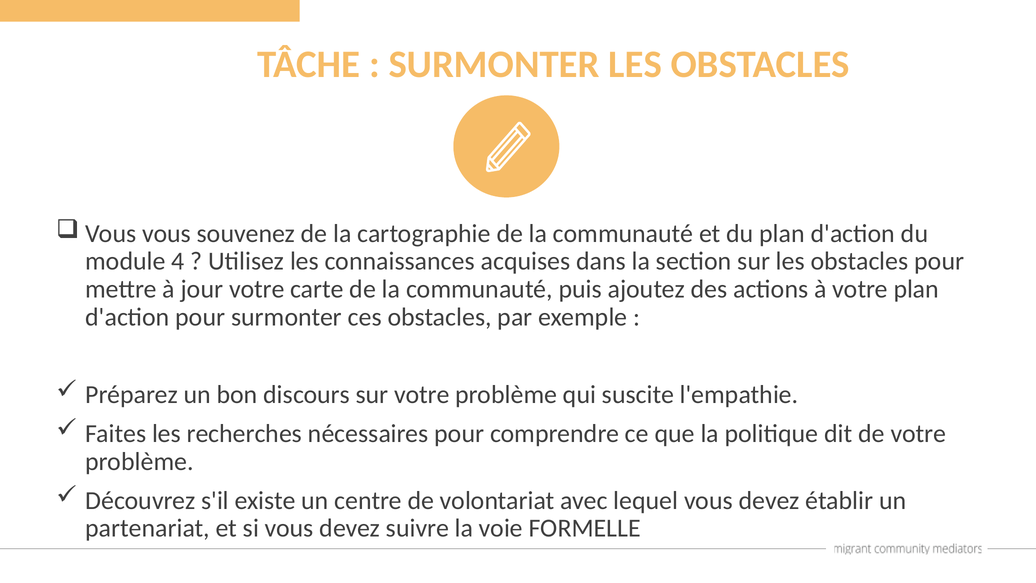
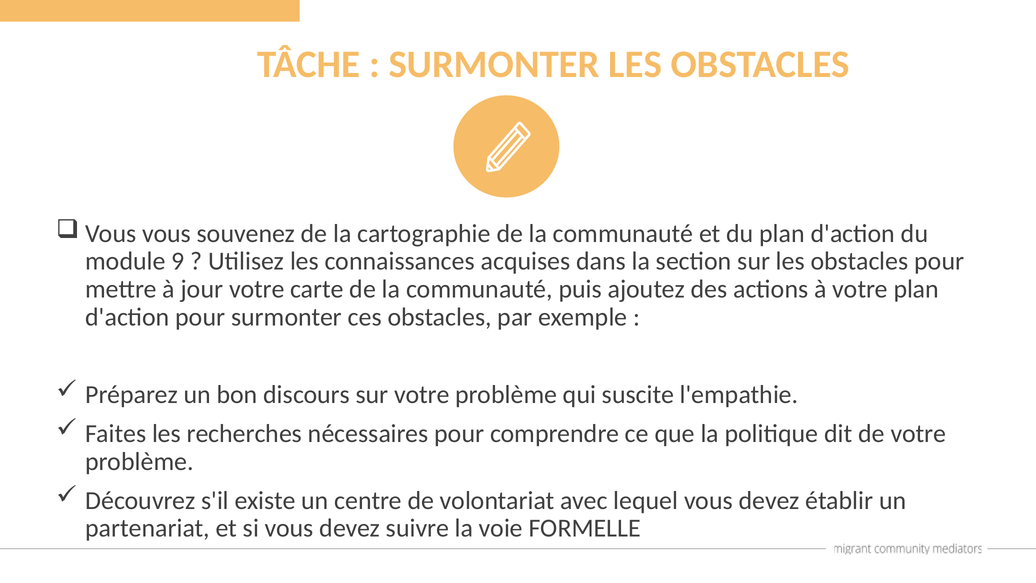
4: 4 -> 9
